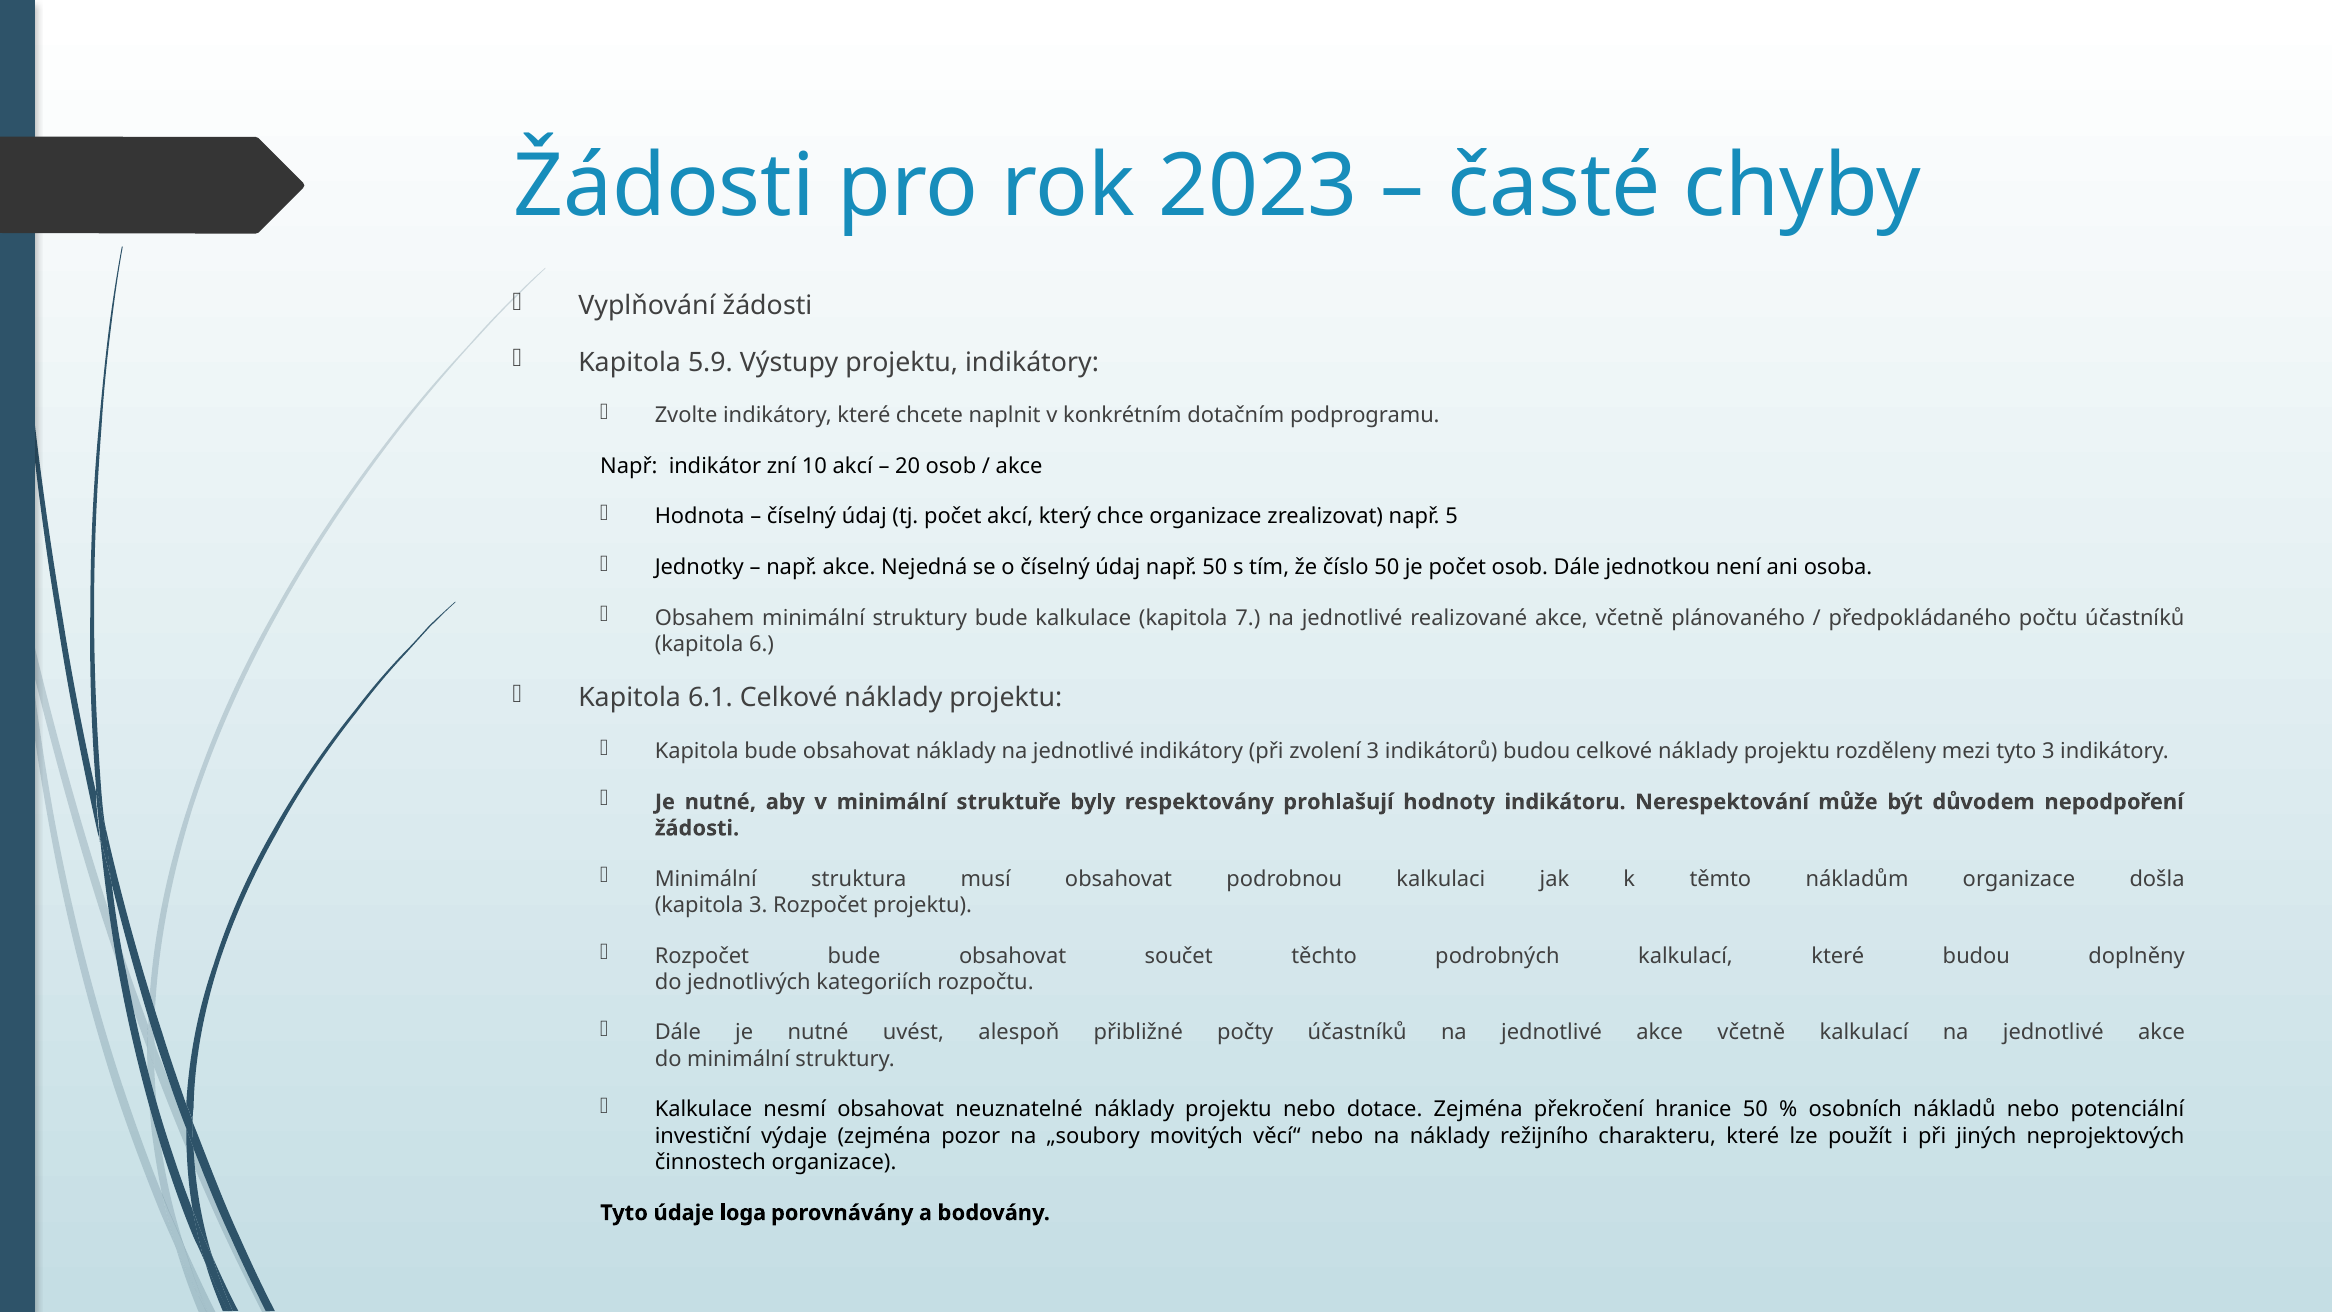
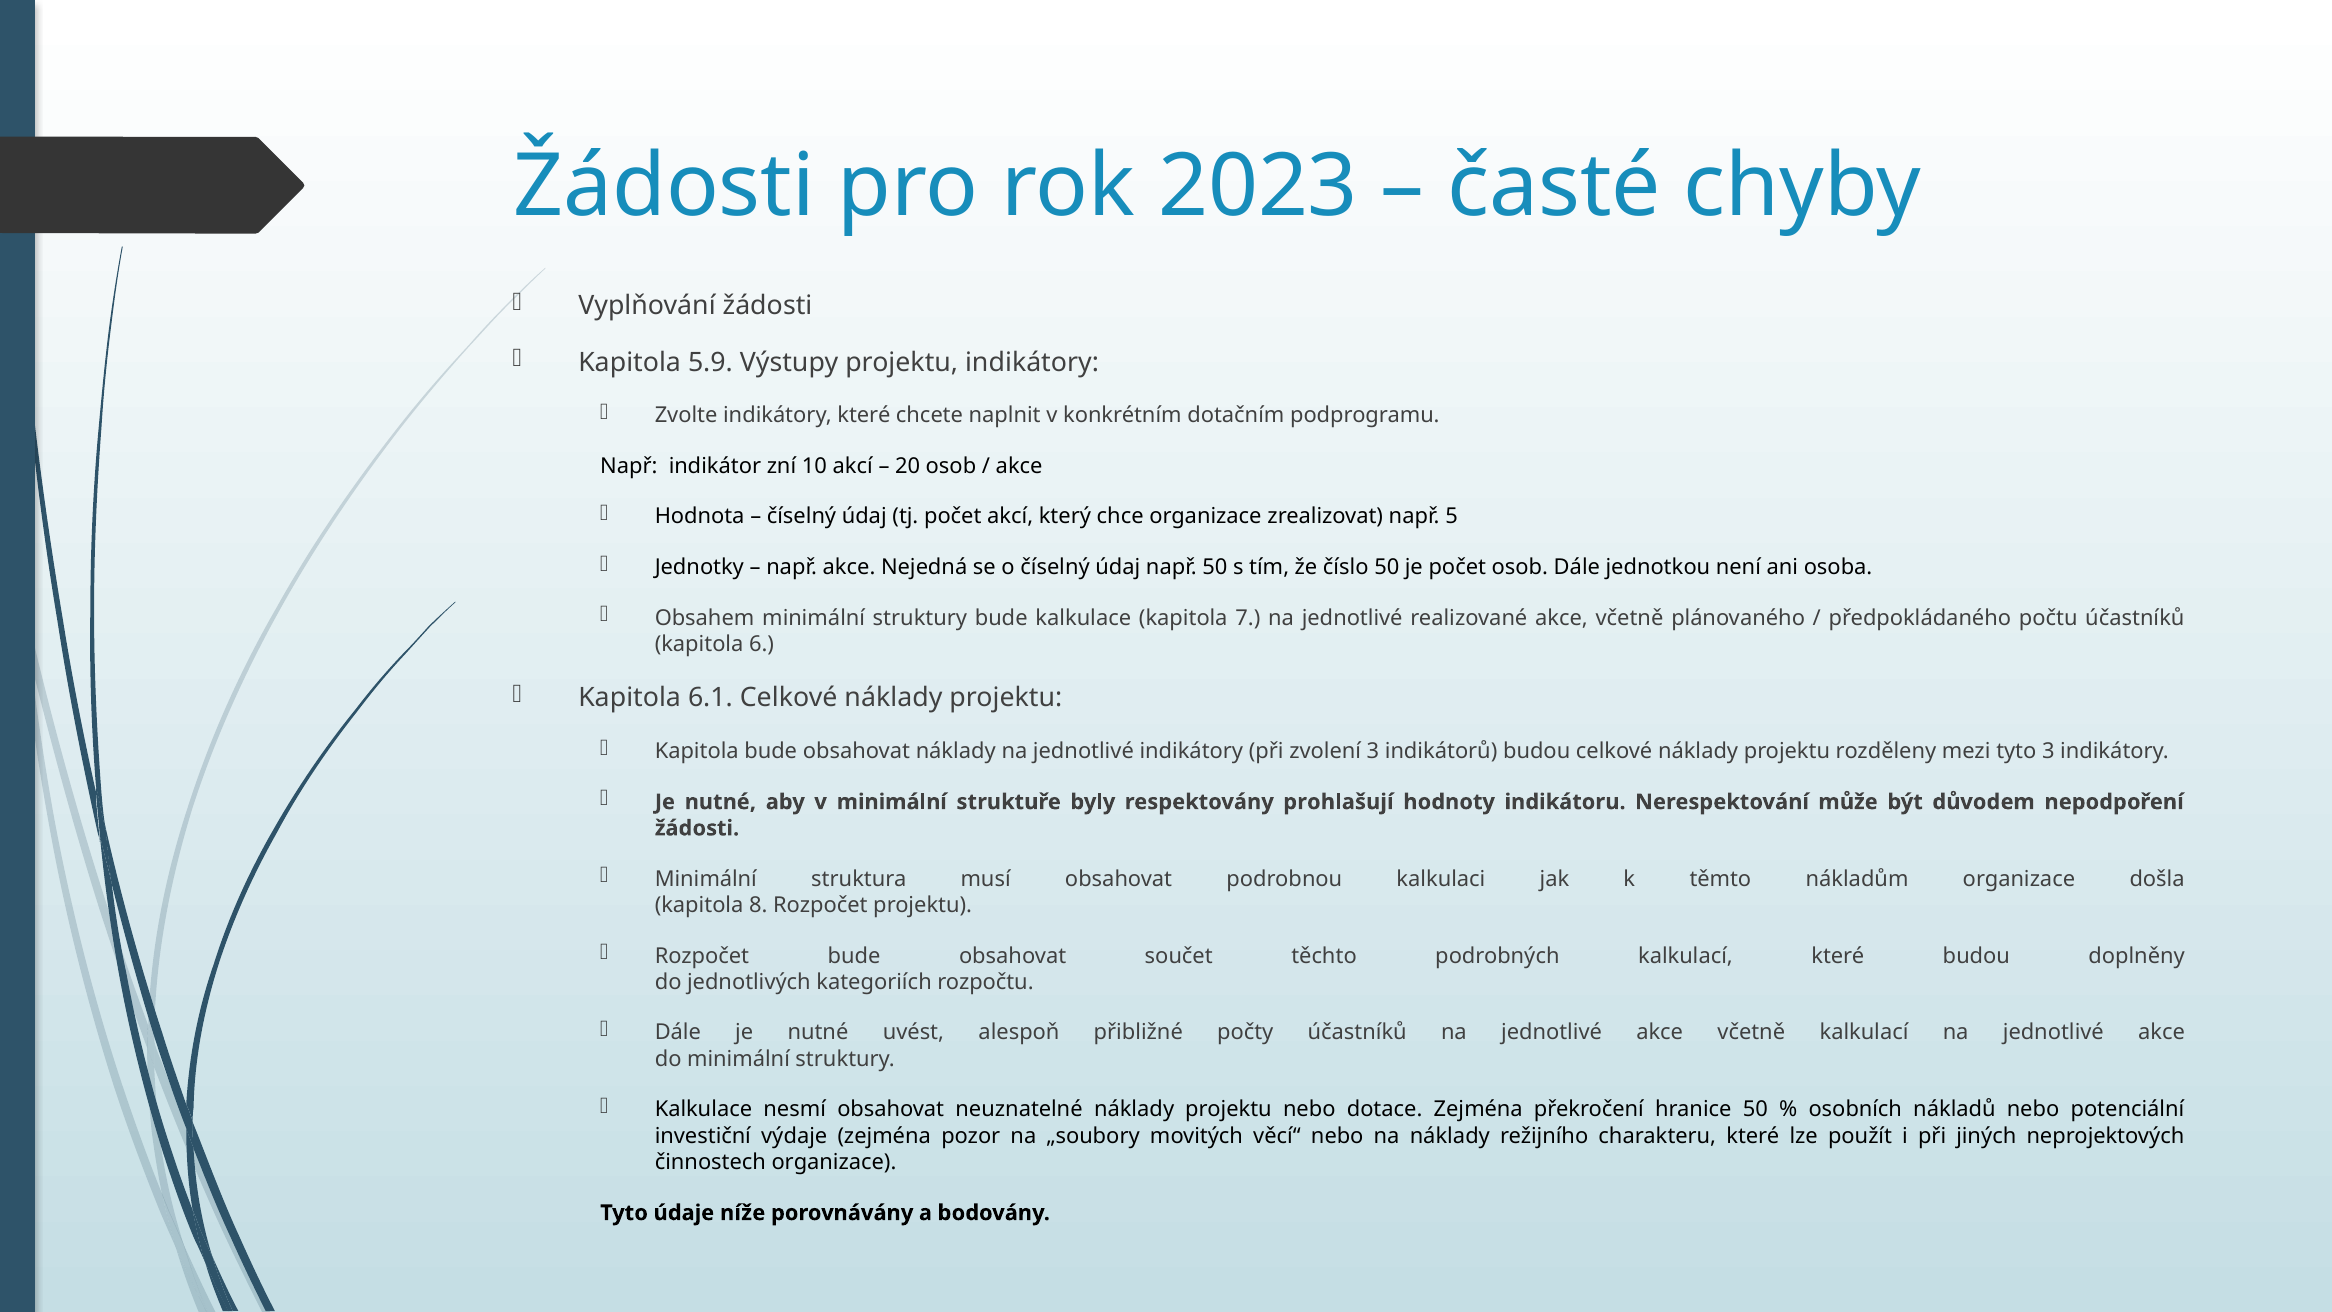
kapitola 3: 3 -> 8
loga: loga -> níže
